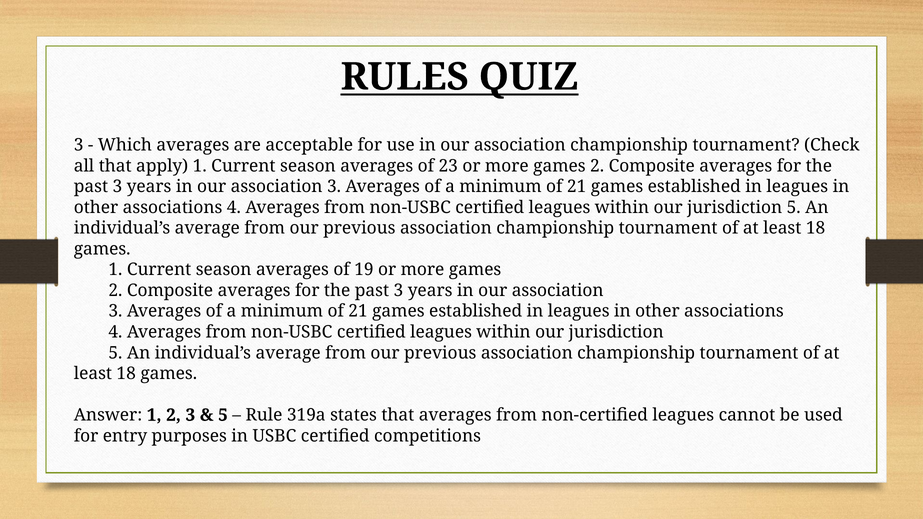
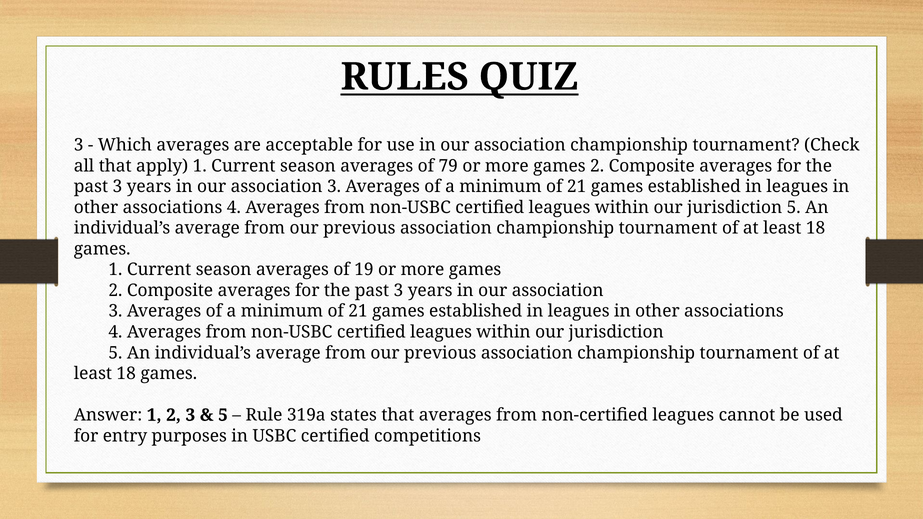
23: 23 -> 79
